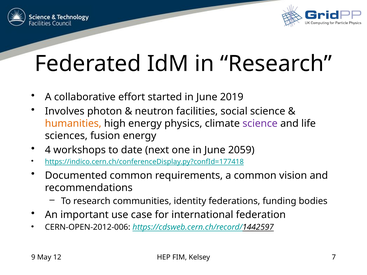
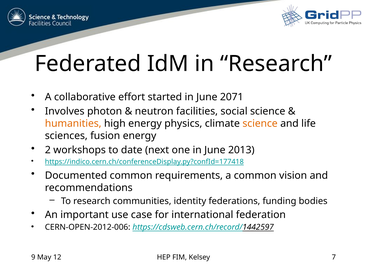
2019: 2019 -> 2071
science at (260, 124) colour: purple -> orange
4: 4 -> 2
2059: 2059 -> 2013
